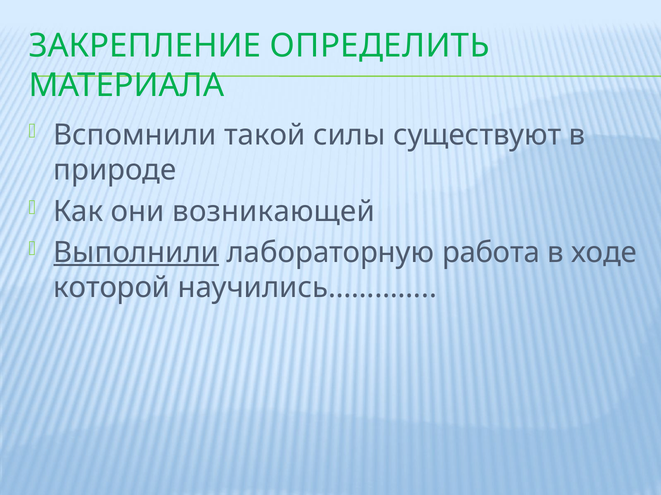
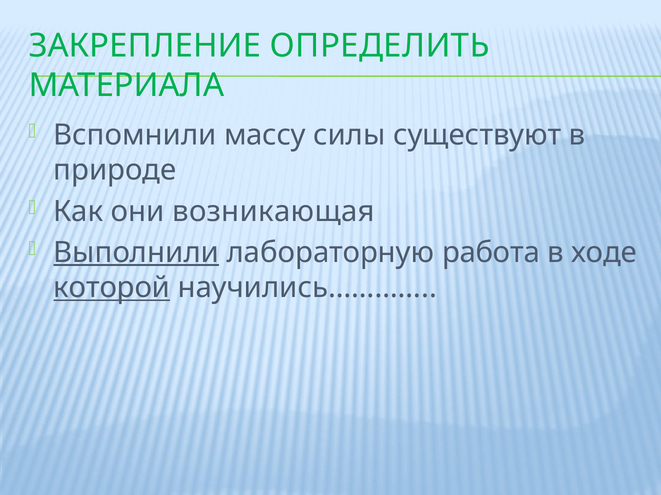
такой: такой -> массу
возникающей: возникающей -> возникающая
которой underline: none -> present
